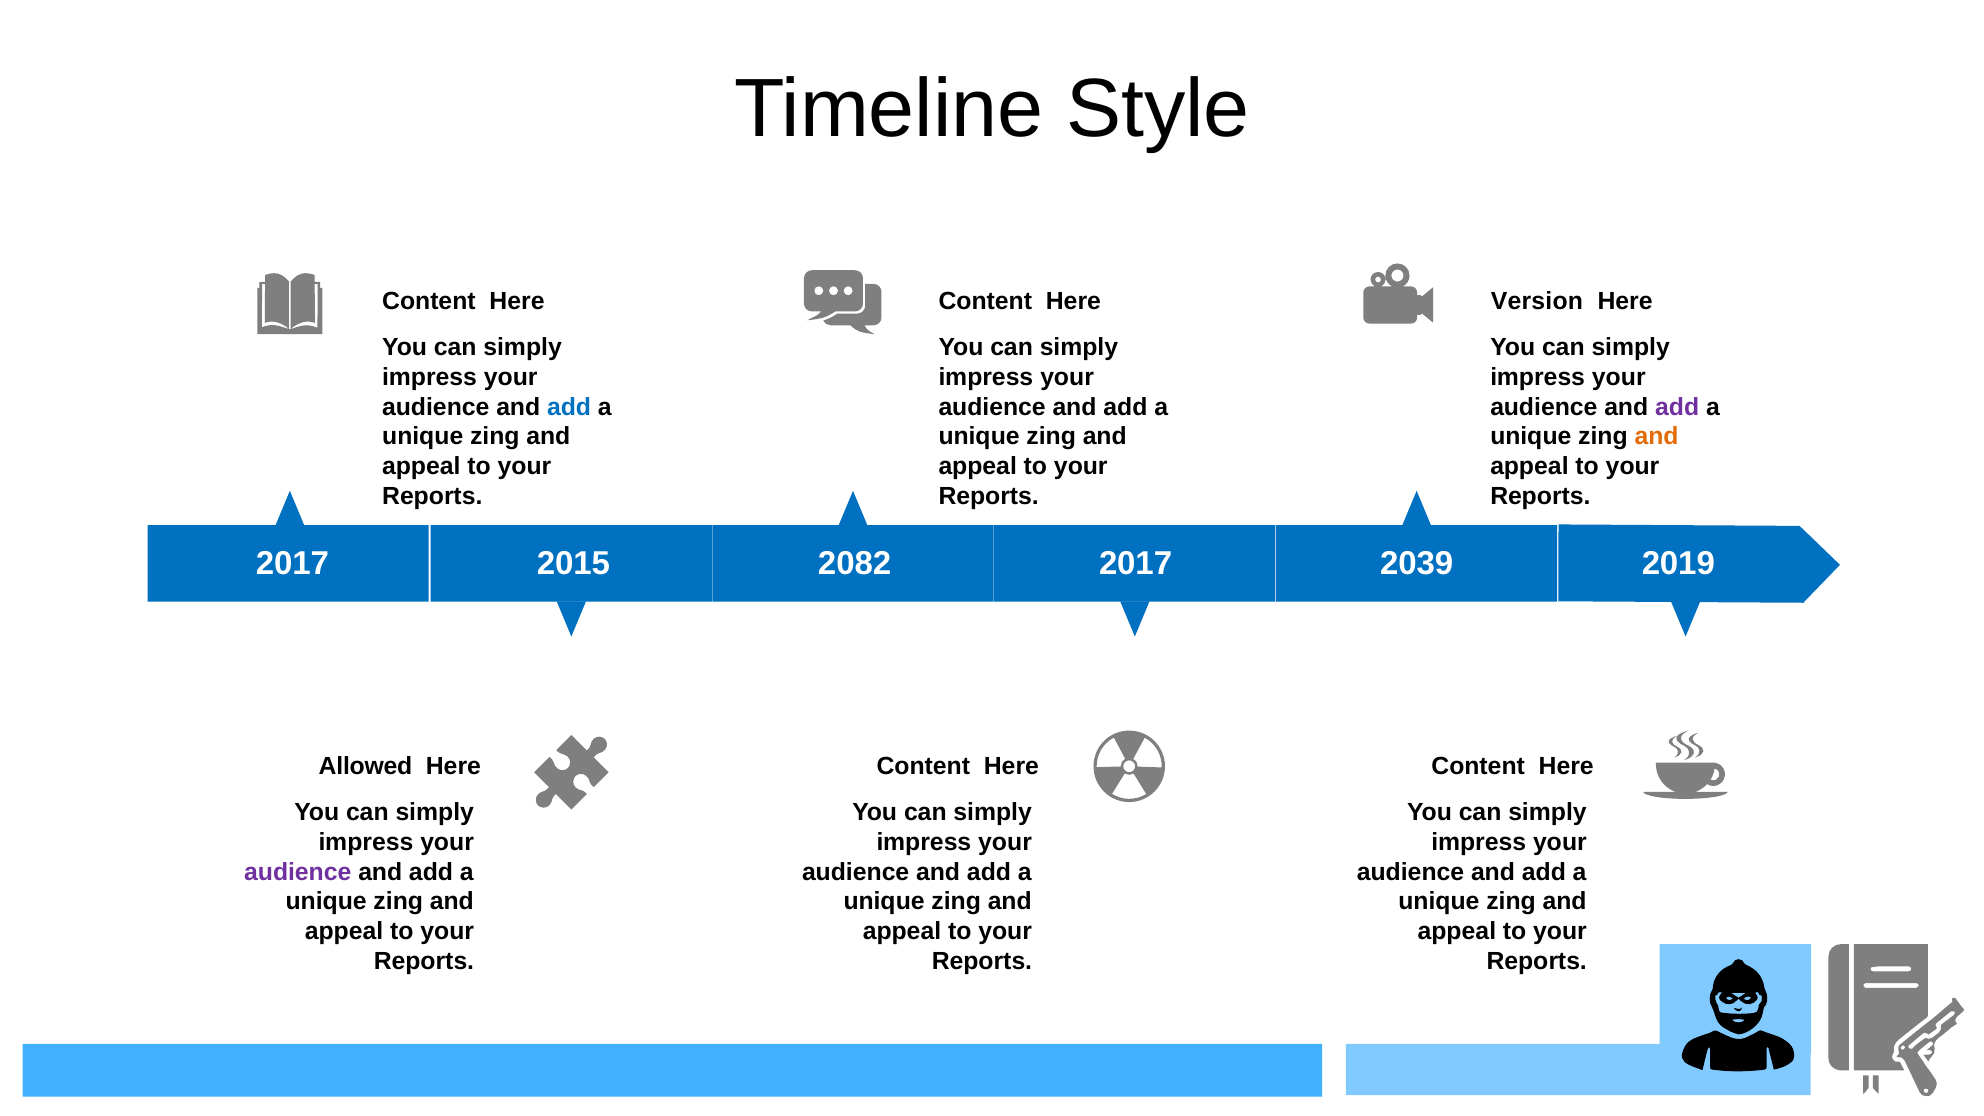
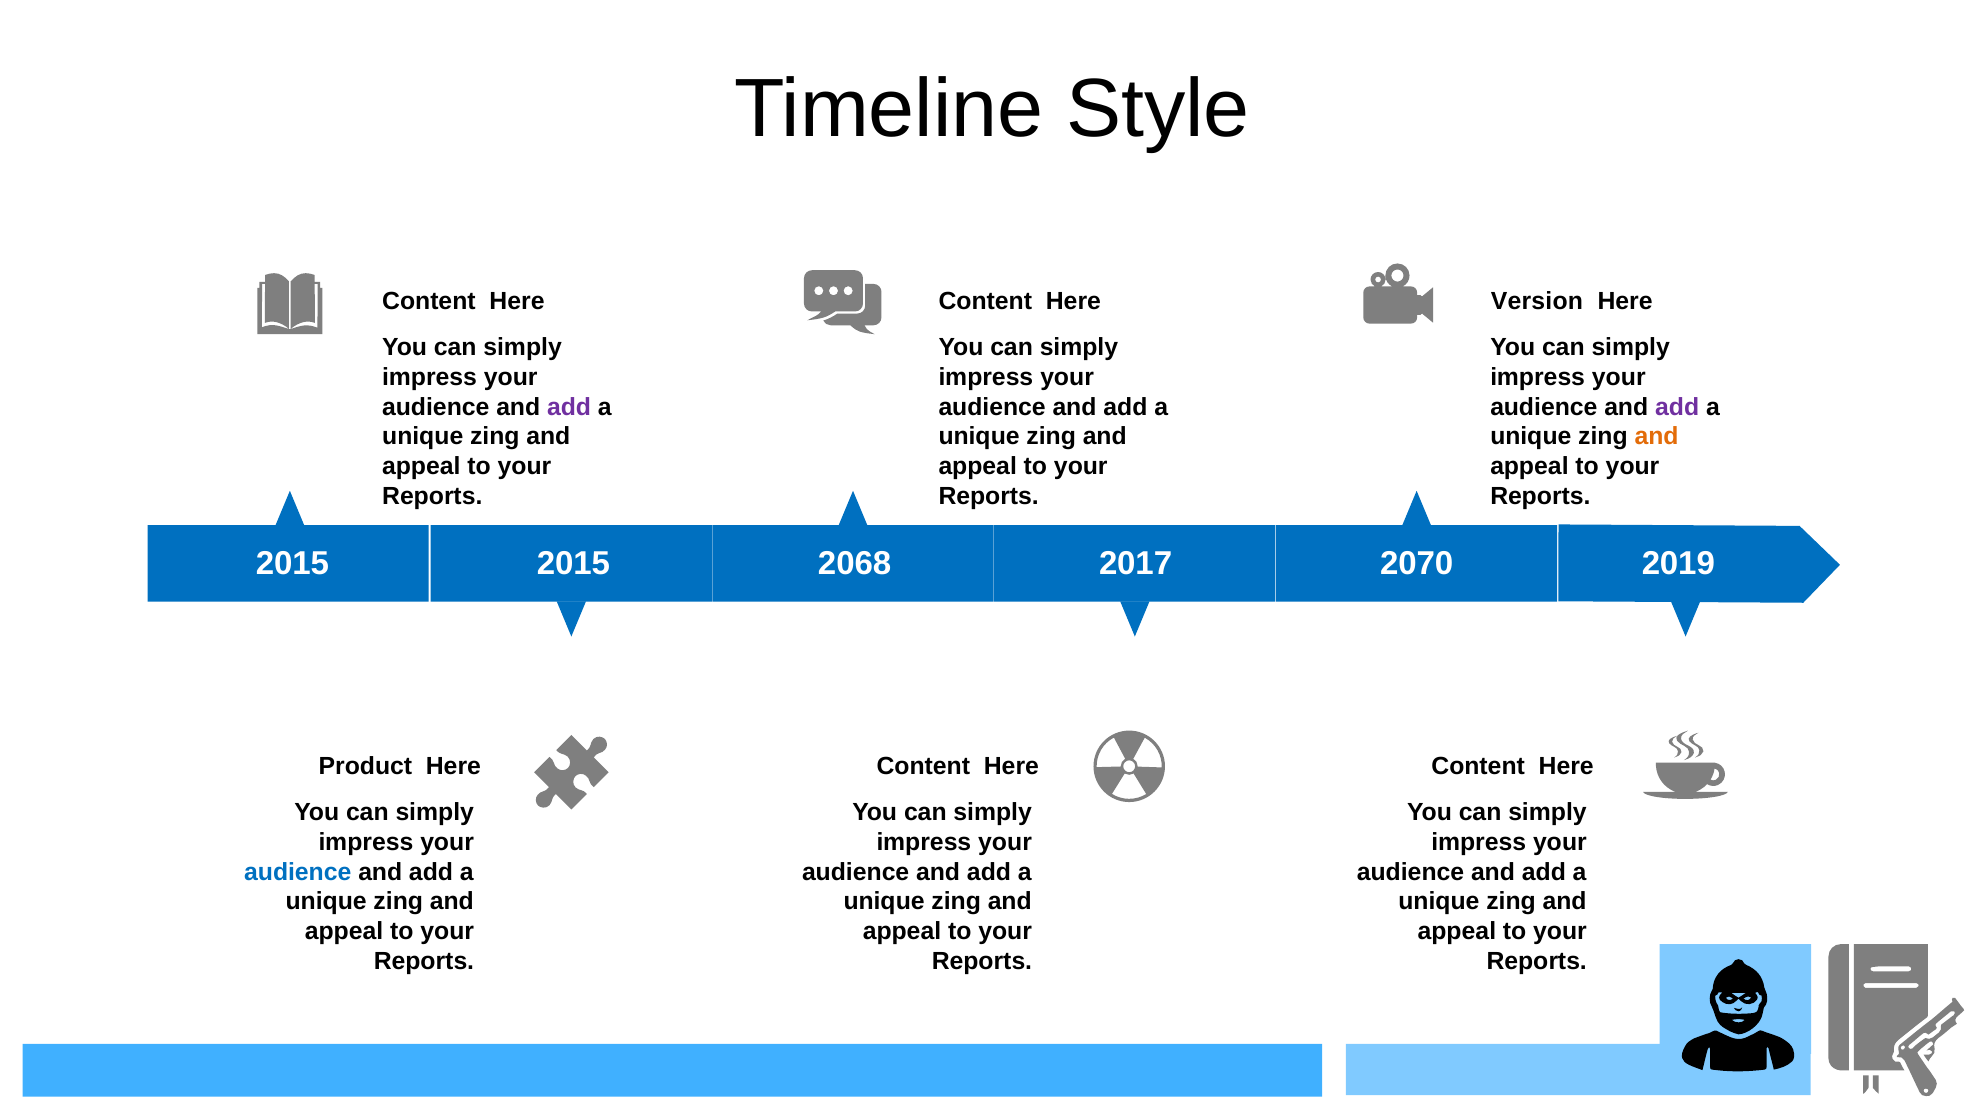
add at (569, 407) colour: blue -> purple
2017 at (293, 563): 2017 -> 2015
2082: 2082 -> 2068
2039: 2039 -> 2070
Allowed: Allowed -> Product
audience at (298, 872) colour: purple -> blue
